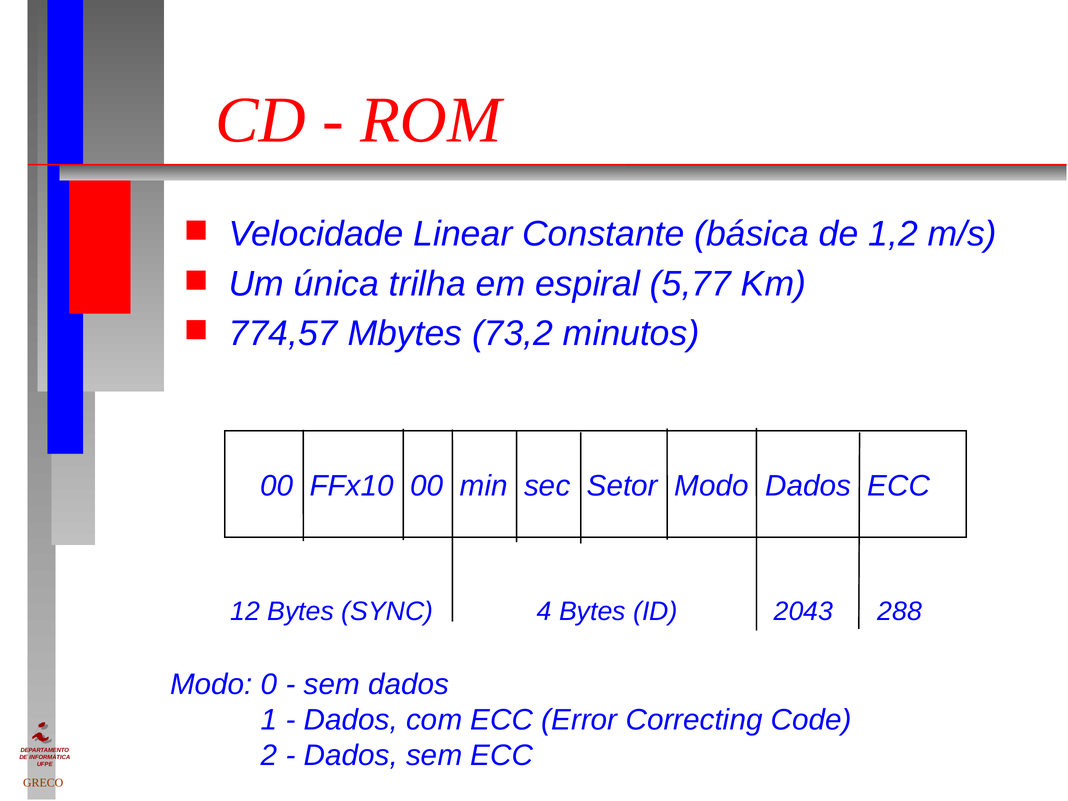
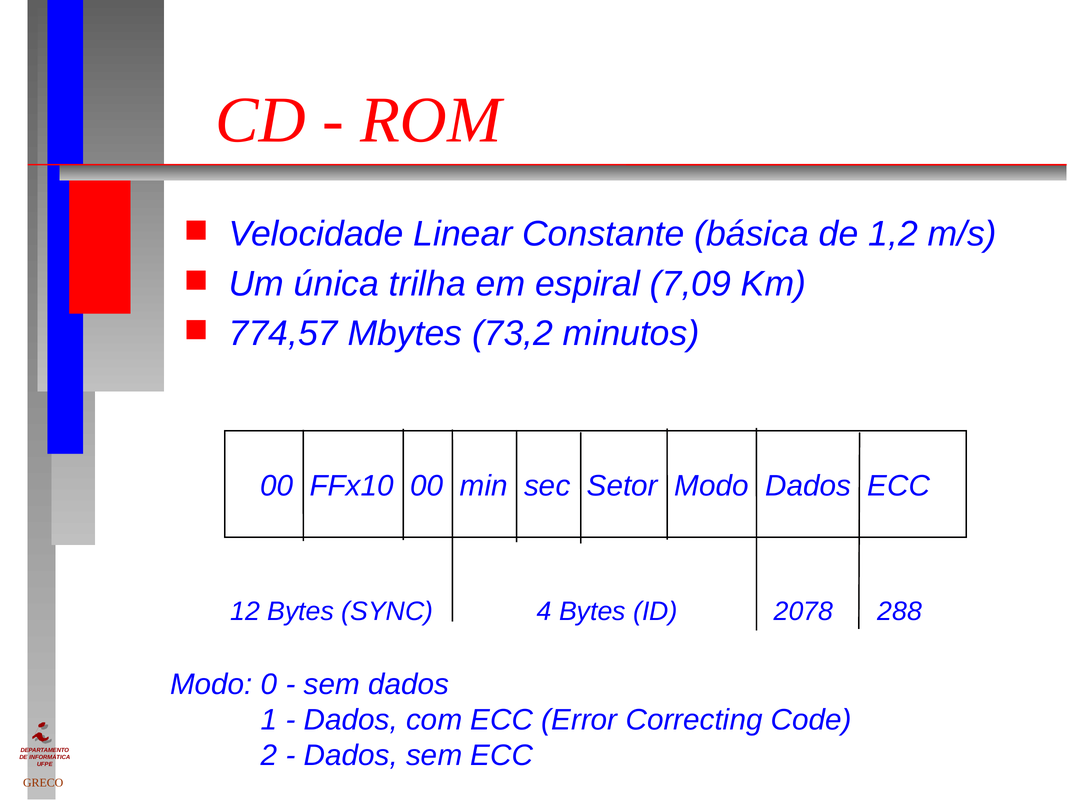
5,77: 5,77 -> 7,09
2043: 2043 -> 2078
